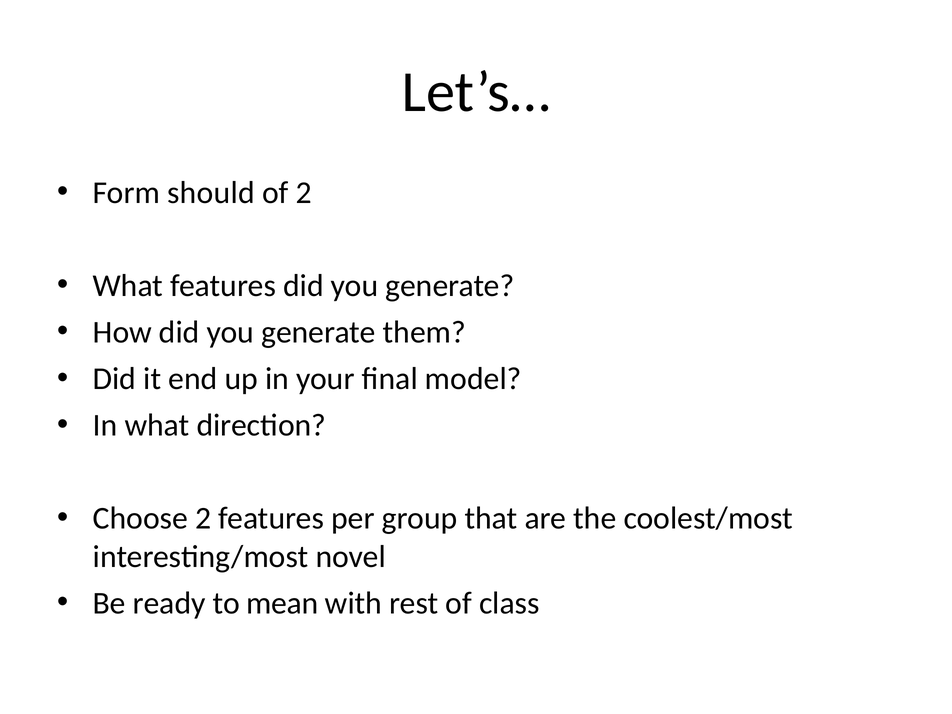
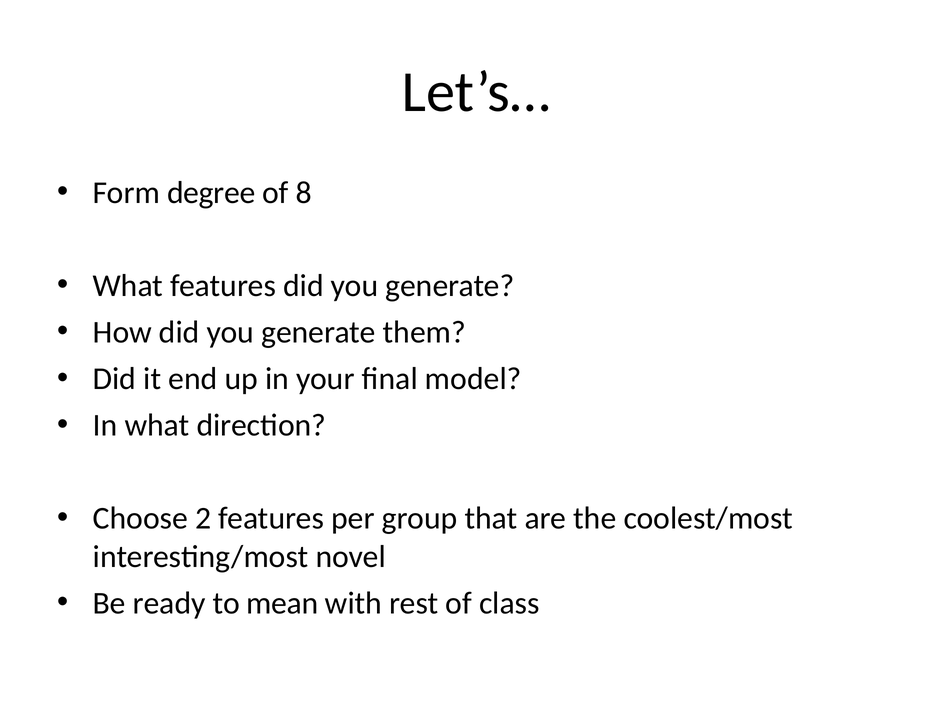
should: should -> degree
of 2: 2 -> 8
